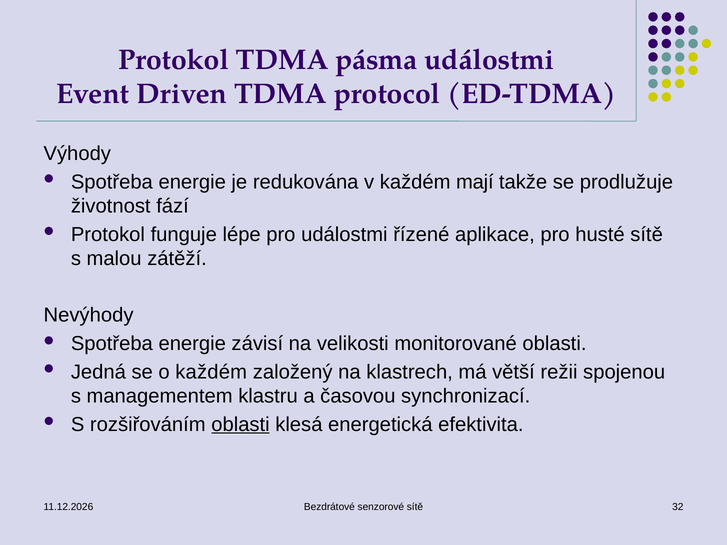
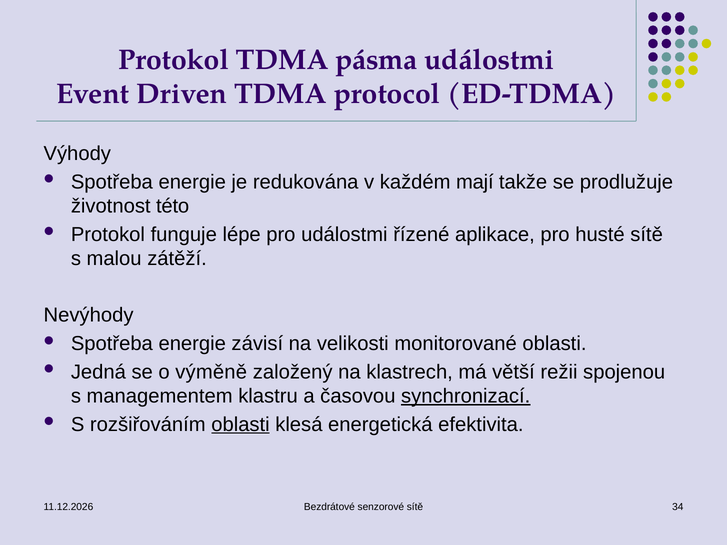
fází: fází -> této
o každém: každém -> výměně
synchronizací underline: none -> present
32: 32 -> 34
